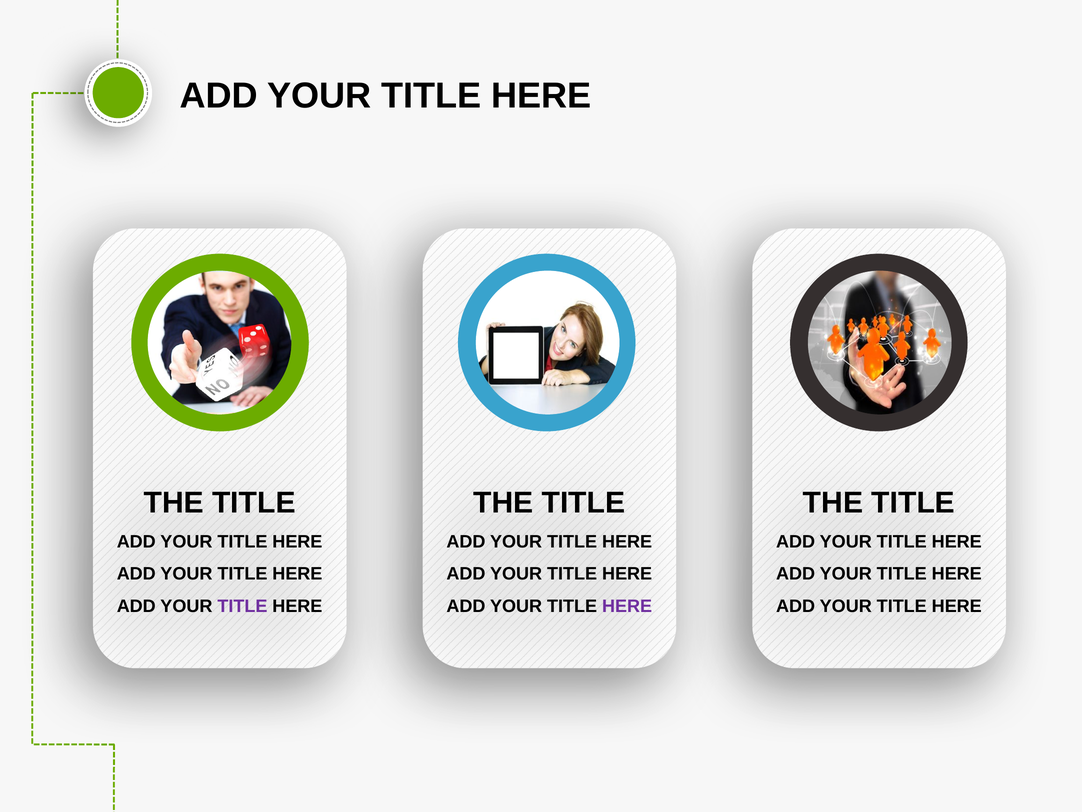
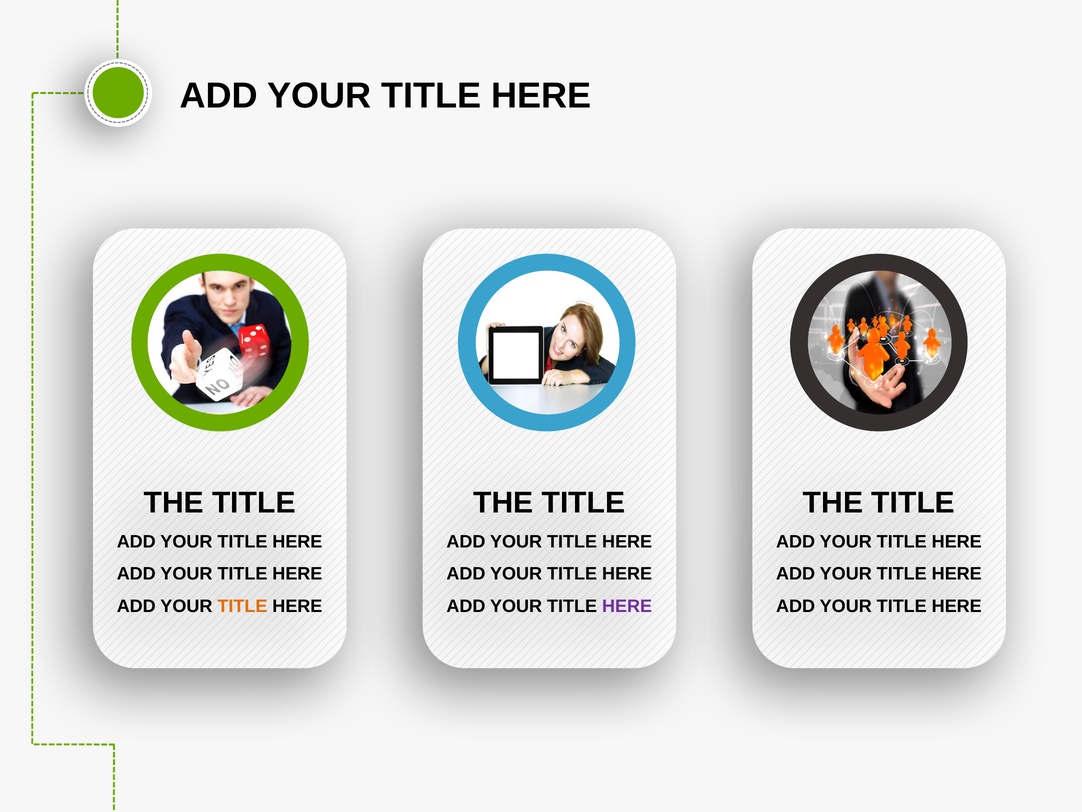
TITLE at (242, 606) colour: purple -> orange
